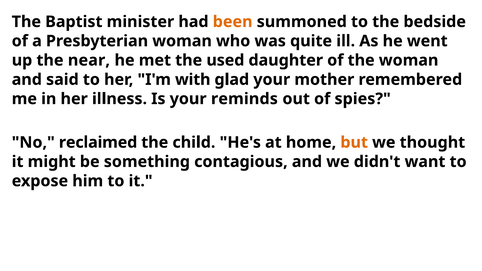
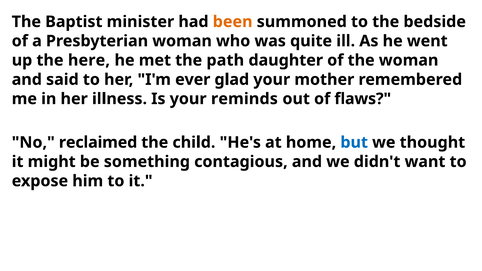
near: near -> here
used: used -> path
with: with -> ever
spies: spies -> flaws
but colour: orange -> blue
